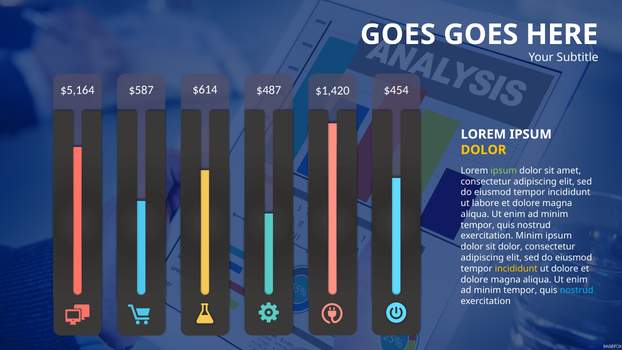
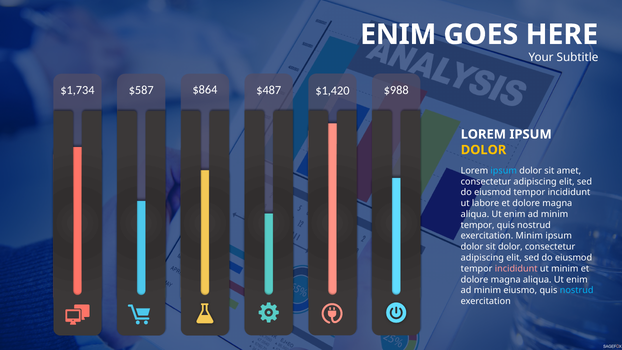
GOES at (398, 35): GOES -> ENIM
$5,164: $5,164 -> $1,734
$614: $614 -> $864
$454: $454 -> $988
ipsum at (504, 171) colour: light green -> light blue
incididunt at (516, 269) colour: yellow -> pink
ut dolore: dolore -> minim
tempor at (520, 290): tempor -> eiusmo
